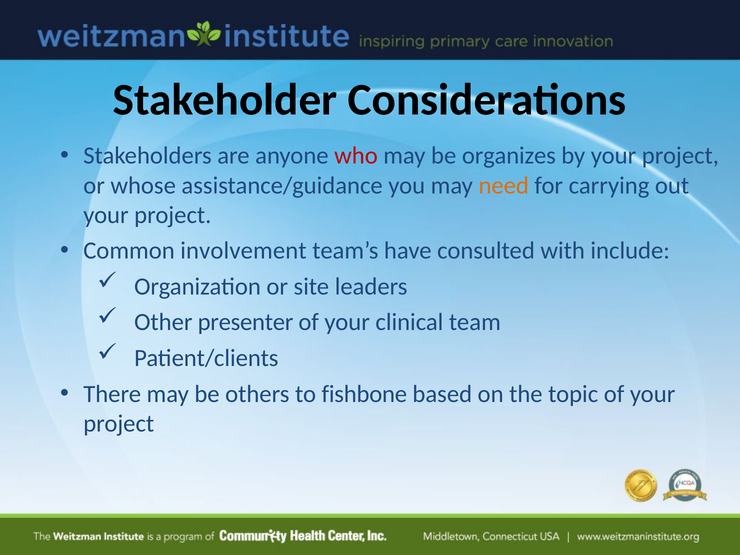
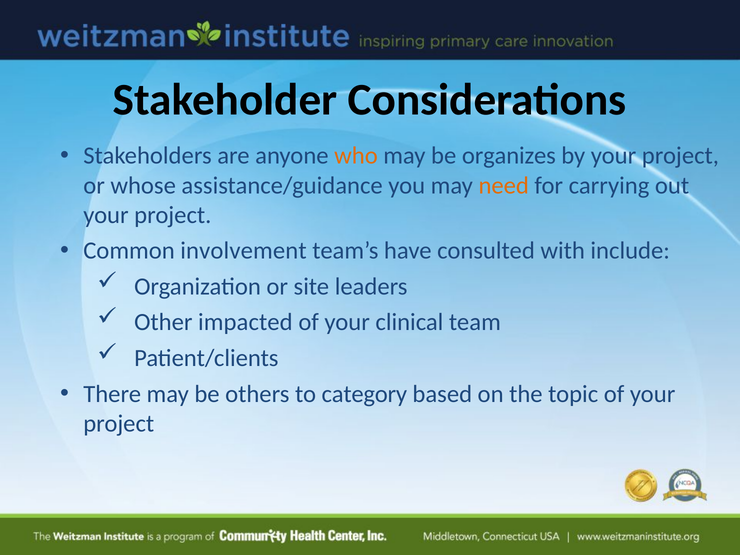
who colour: red -> orange
presenter: presenter -> impacted
fishbone: fishbone -> category
